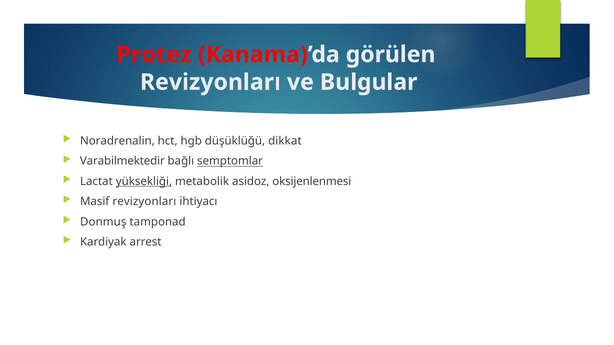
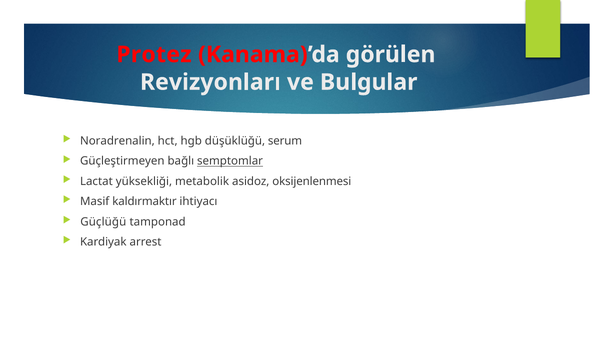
dikkat: dikkat -> serum
Varabilmektedir: Varabilmektedir -> Güçleştirmeyen
yüksekliği underline: present -> none
Masif revizyonları: revizyonları -> kaldırmaktır
Donmuş: Donmuş -> Güçlüğü
